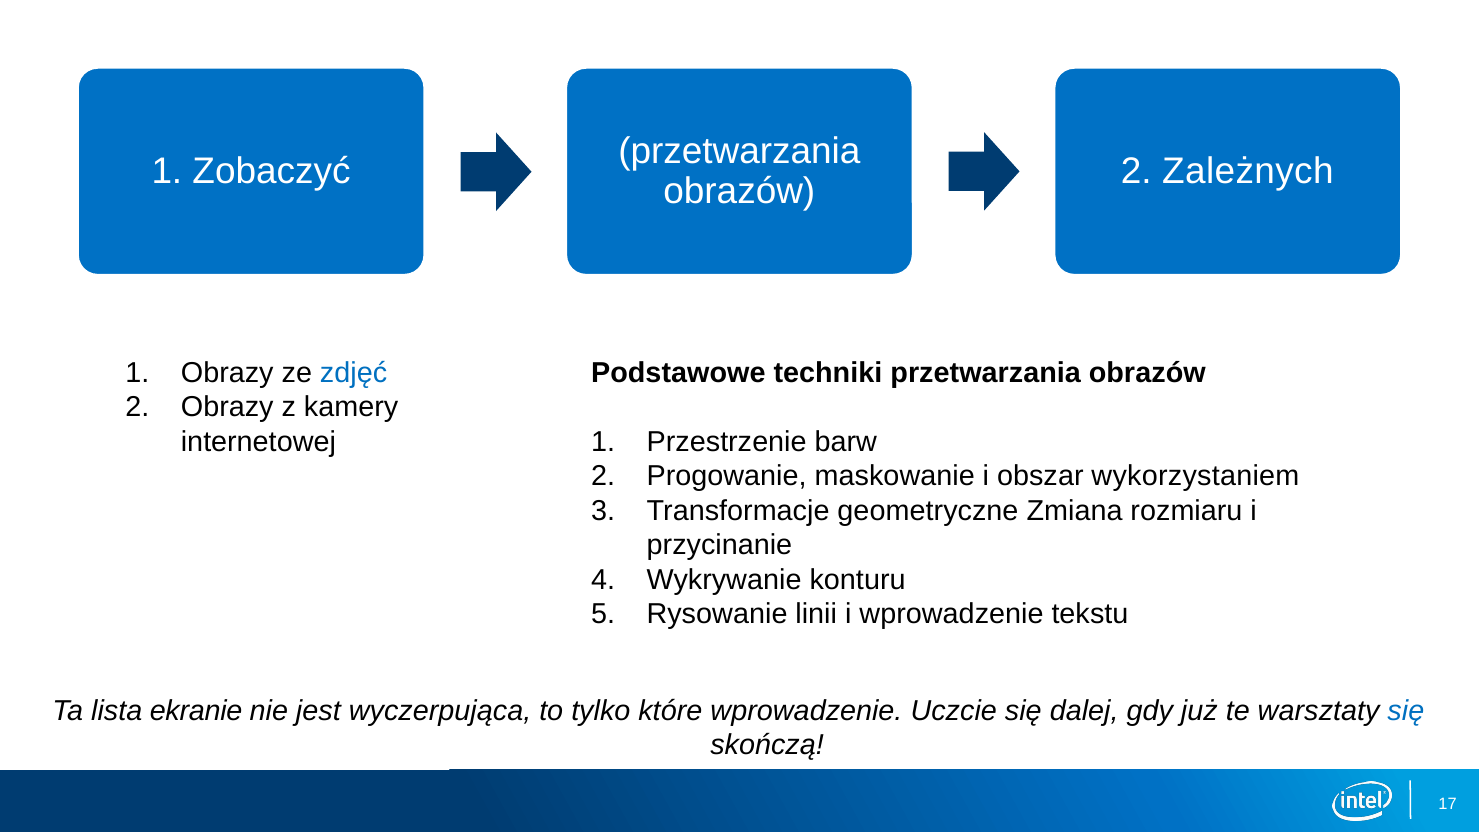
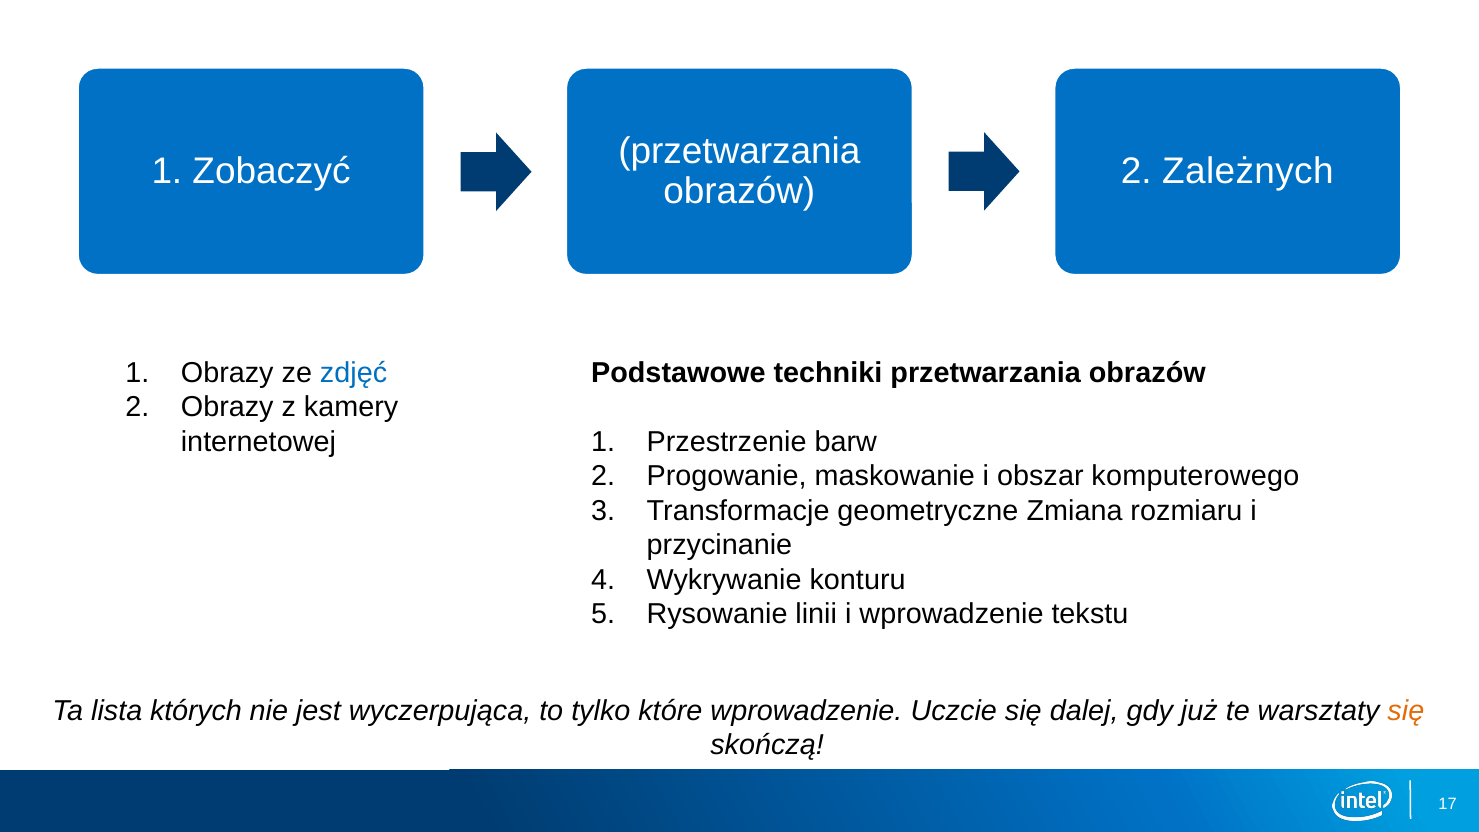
wykorzystaniem: wykorzystaniem -> komputerowego
ekranie: ekranie -> których
się at (1406, 711) colour: blue -> orange
